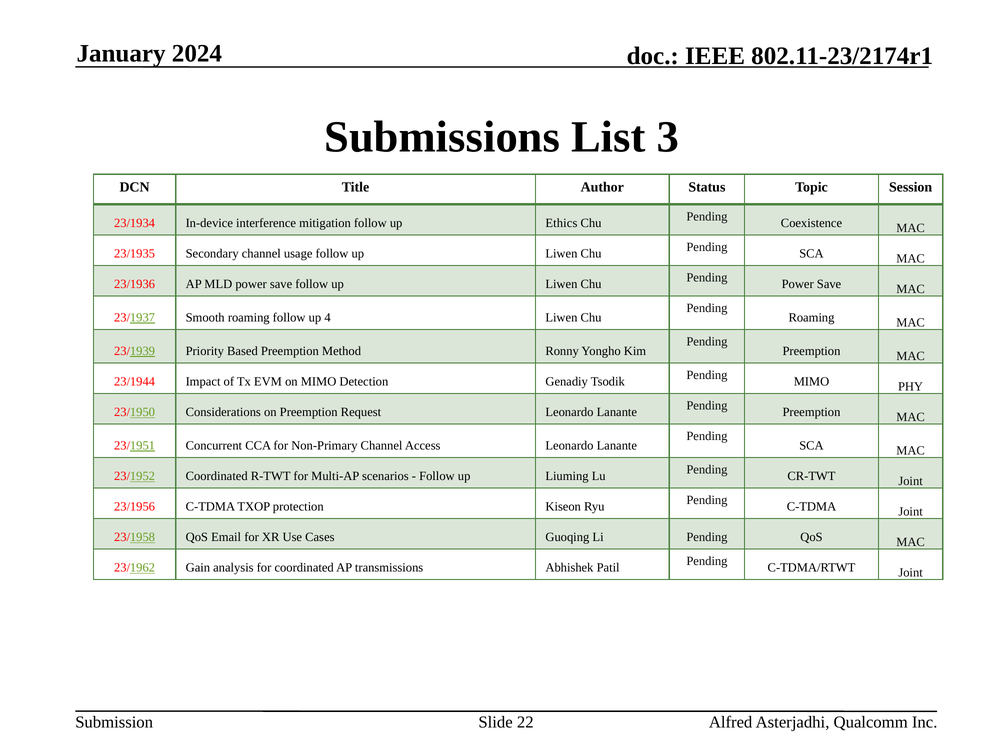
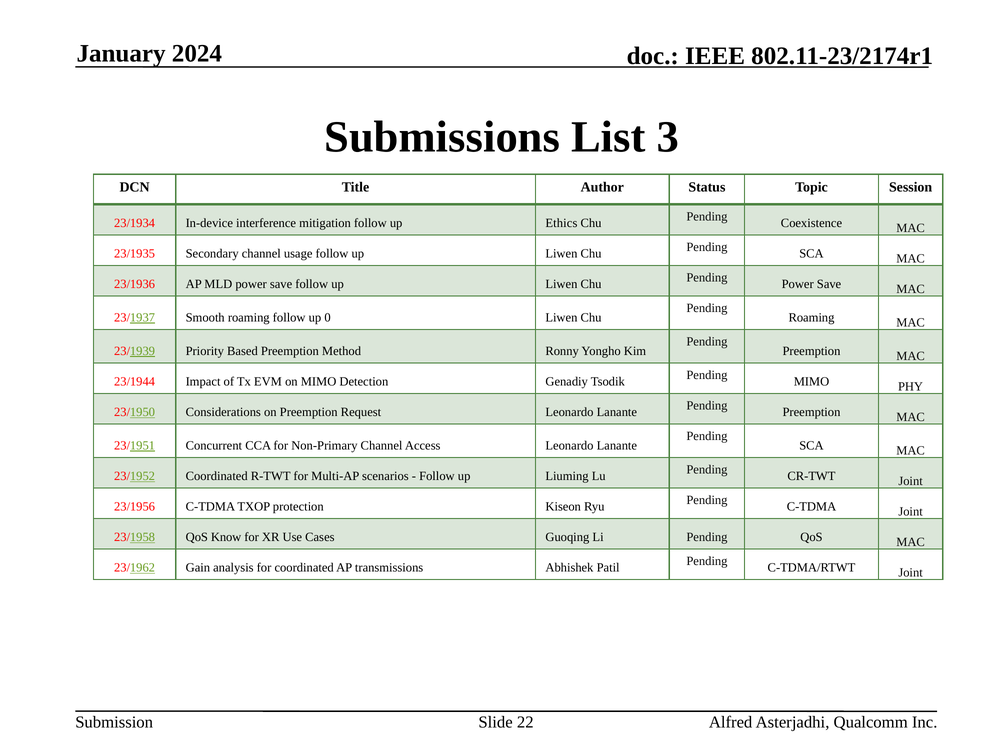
4: 4 -> 0
Email: Email -> Know
